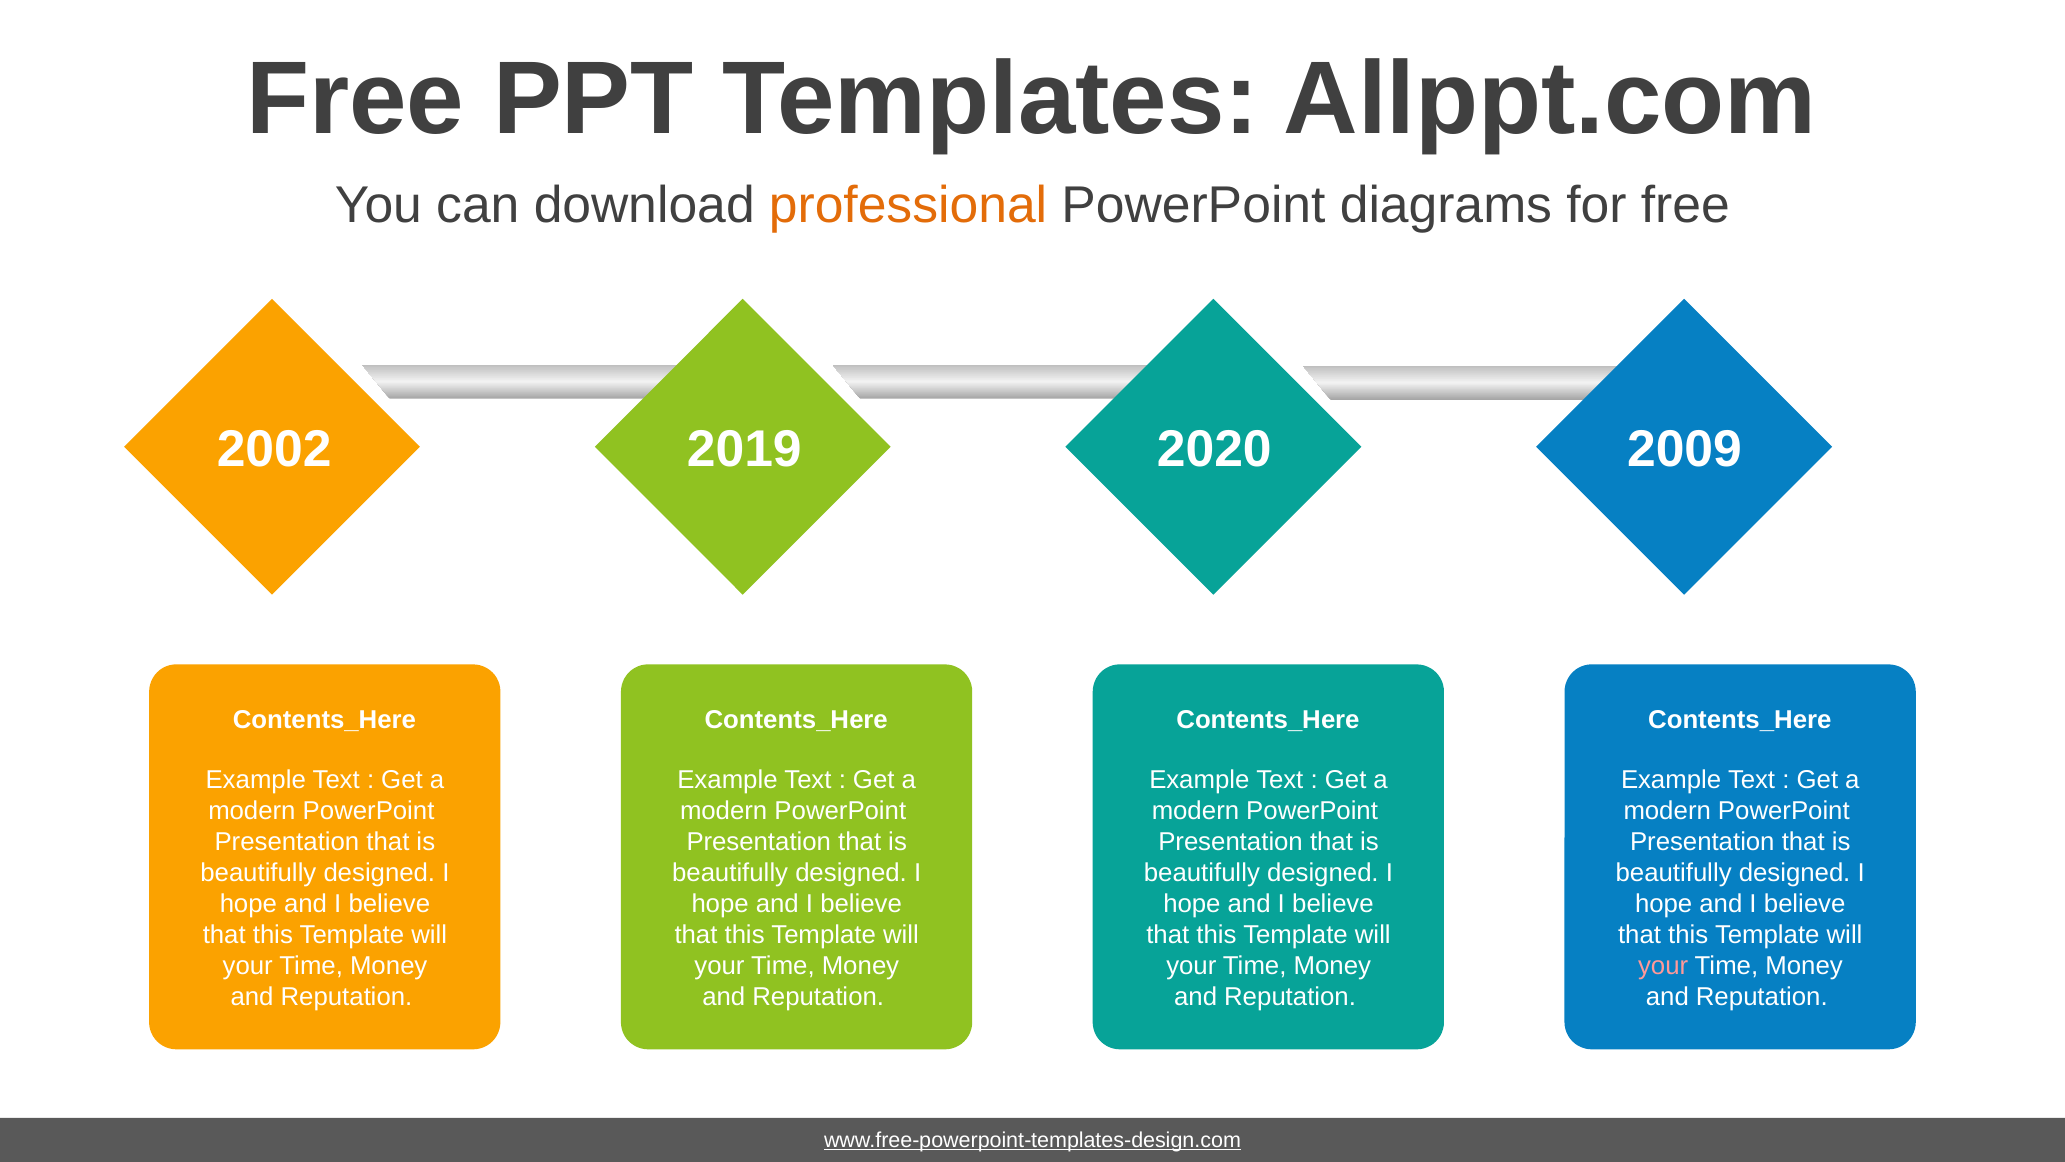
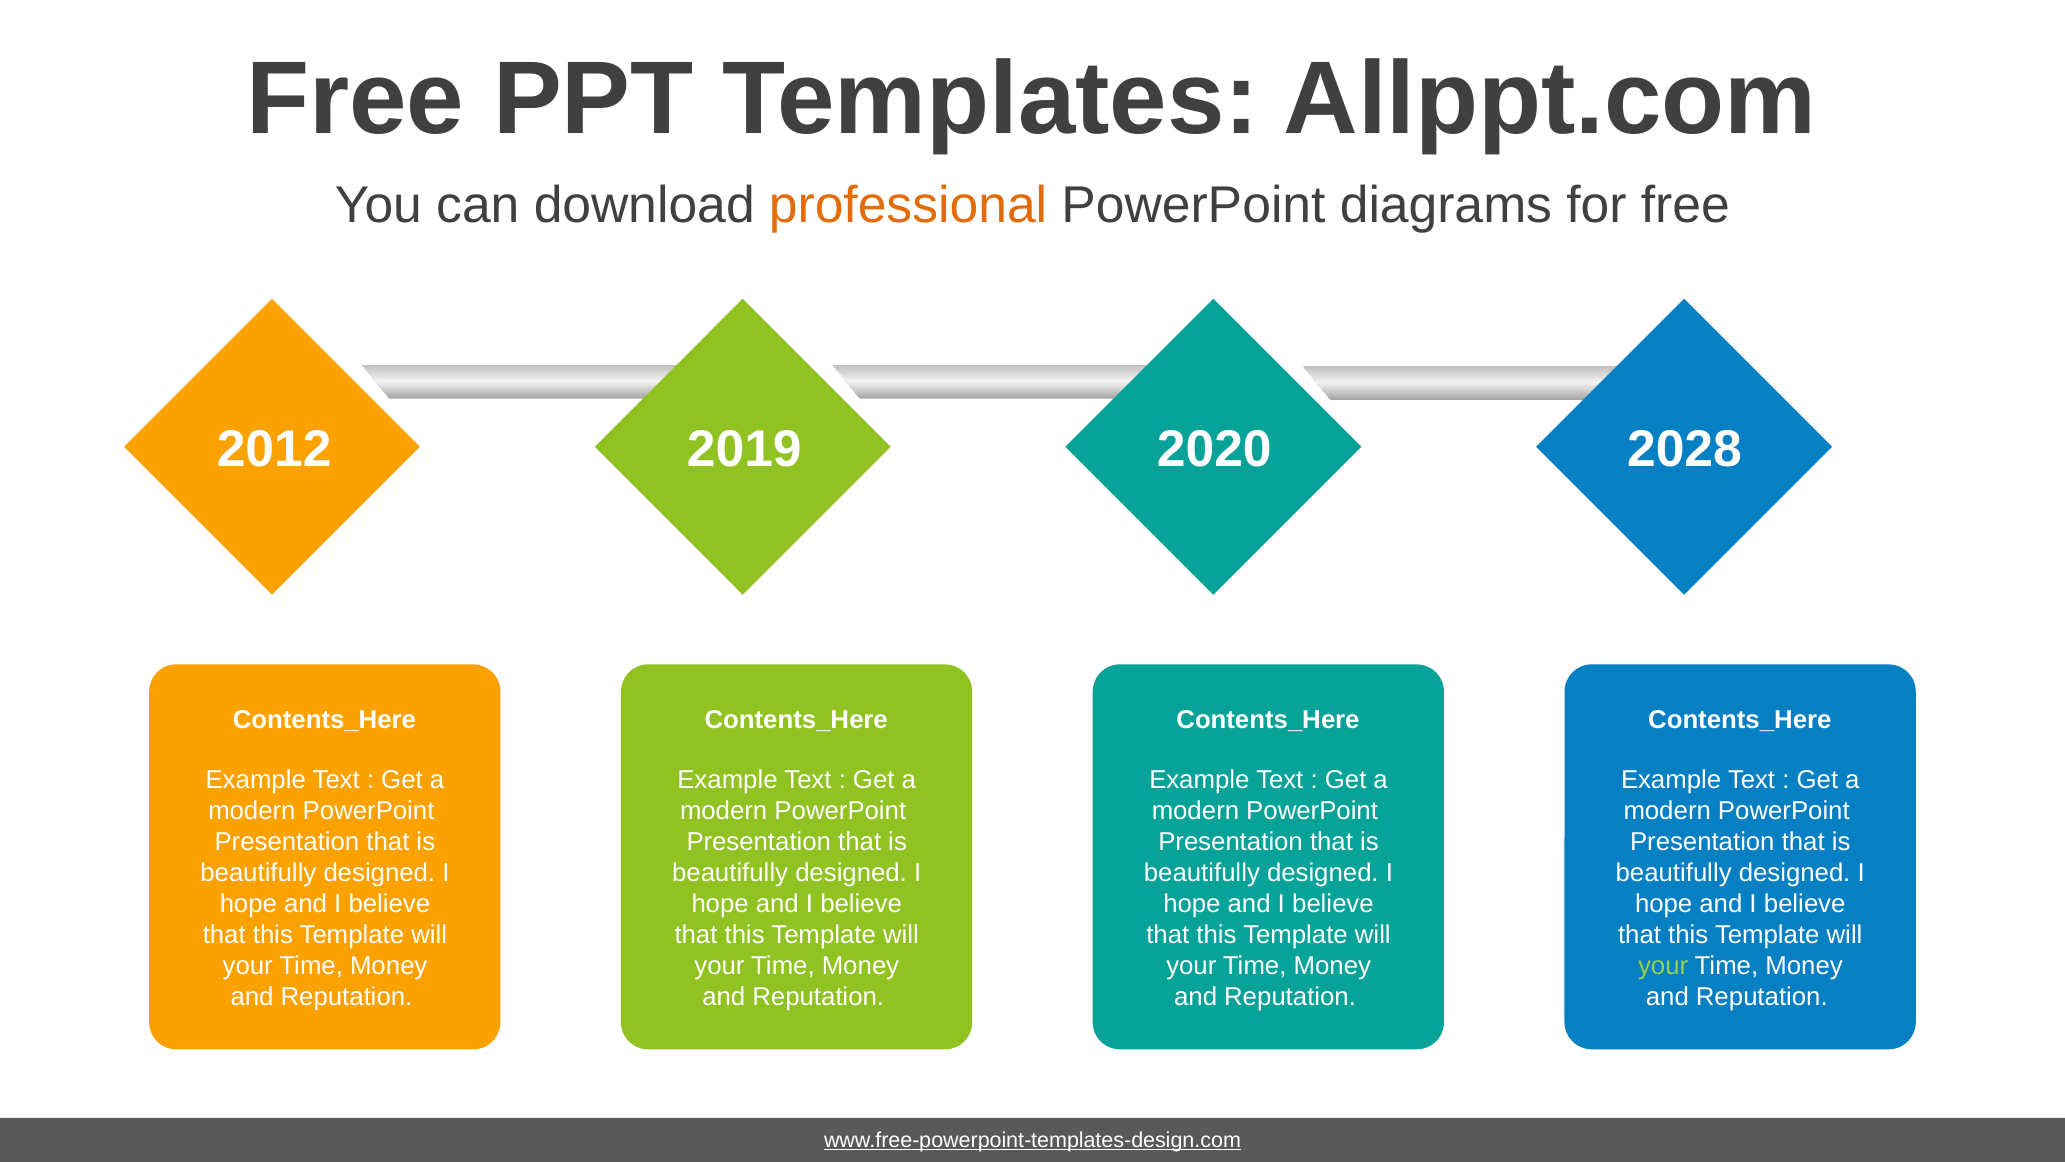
2002: 2002 -> 2012
2009: 2009 -> 2028
your at (1663, 966) colour: pink -> light green
